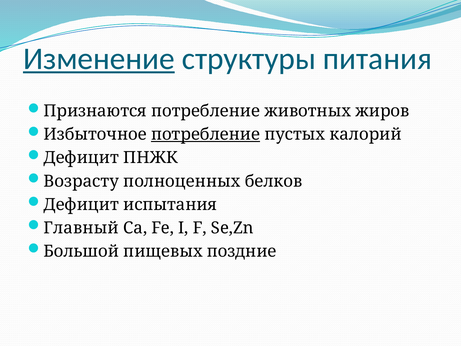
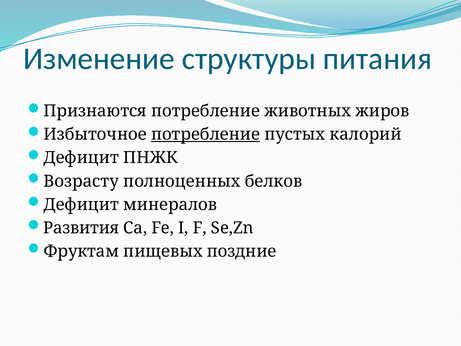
Изменение underline: present -> none
испытания: испытания -> минералов
Главный: Главный -> Развития
Большой: Большой -> Фруктам
